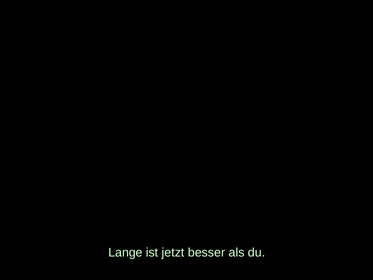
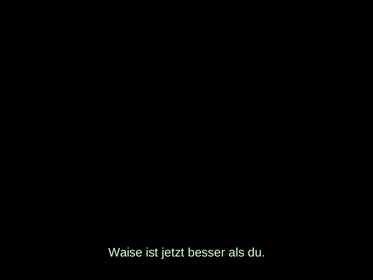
Lange: Lange -> Waise
